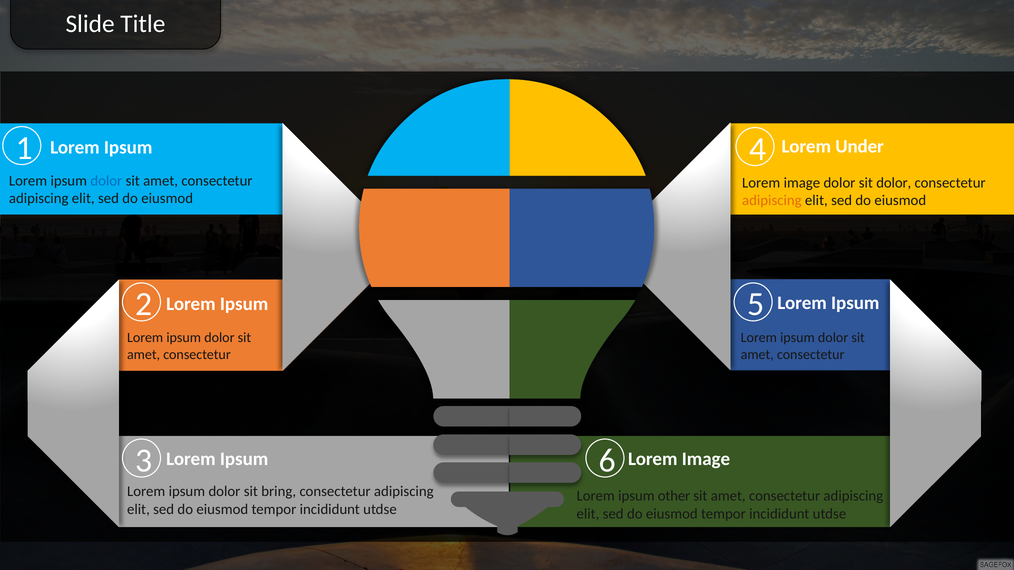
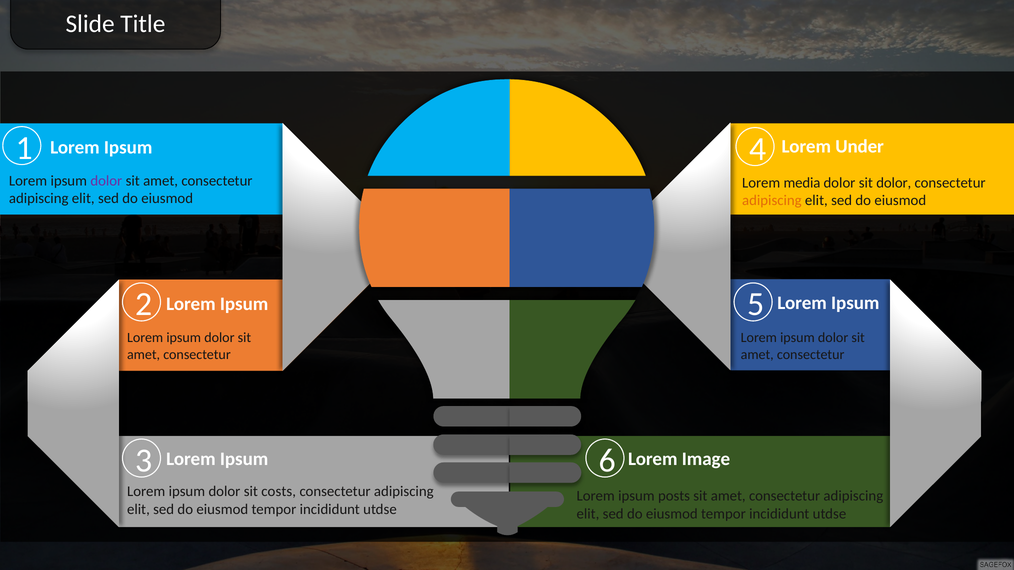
dolor at (106, 181) colour: blue -> purple
image at (802, 183): image -> media
bring: bring -> costs
other: other -> posts
